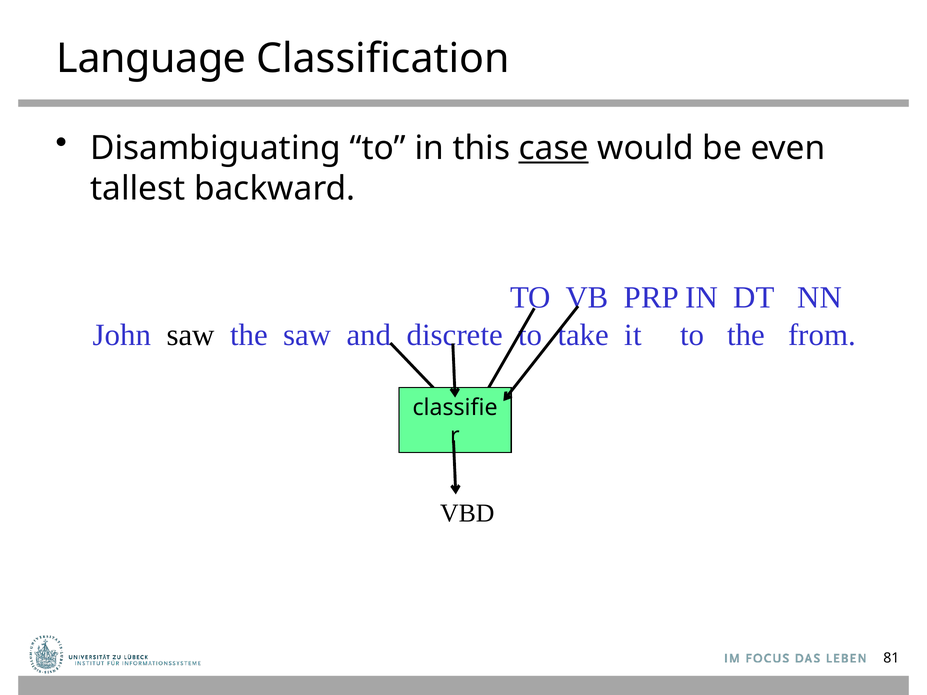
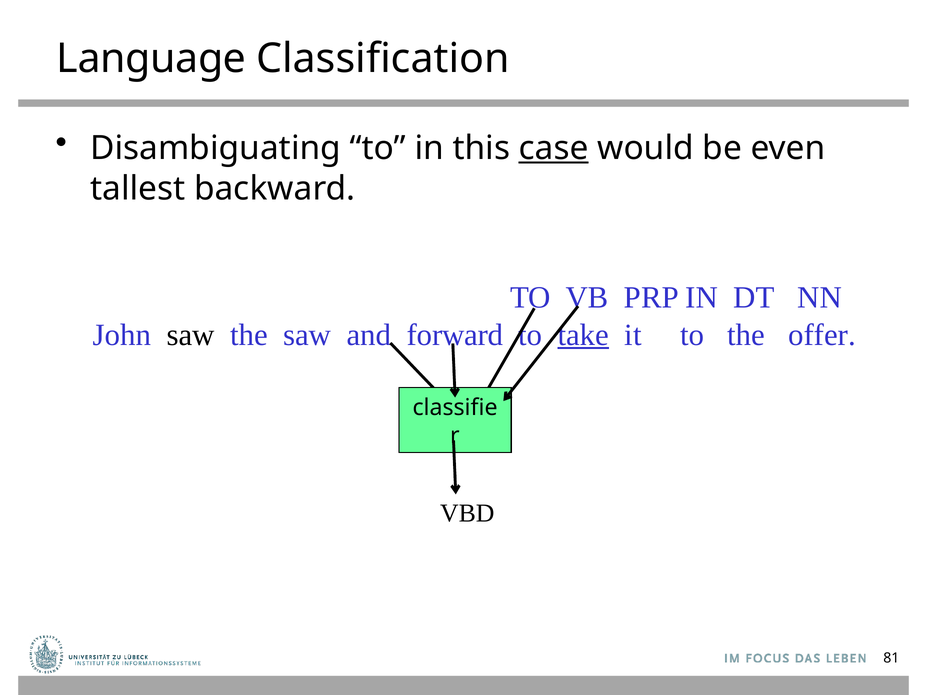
discrete: discrete -> forward
take underline: none -> present
from: from -> offer
